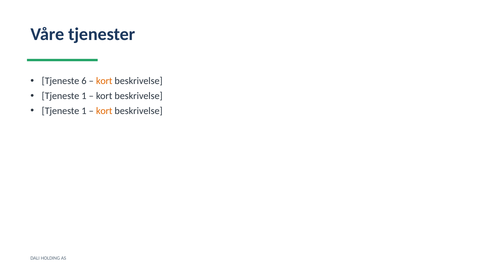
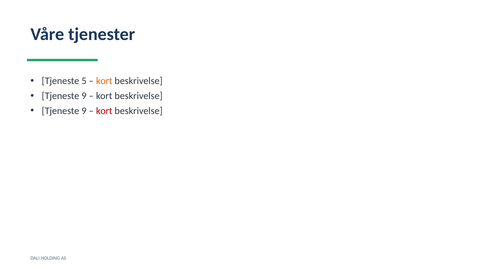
6: 6 -> 5
1 at (84, 96): 1 -> 9
1 at (84, 111): 1 -> 9
kort at (104, 111) colour: orange -> red
